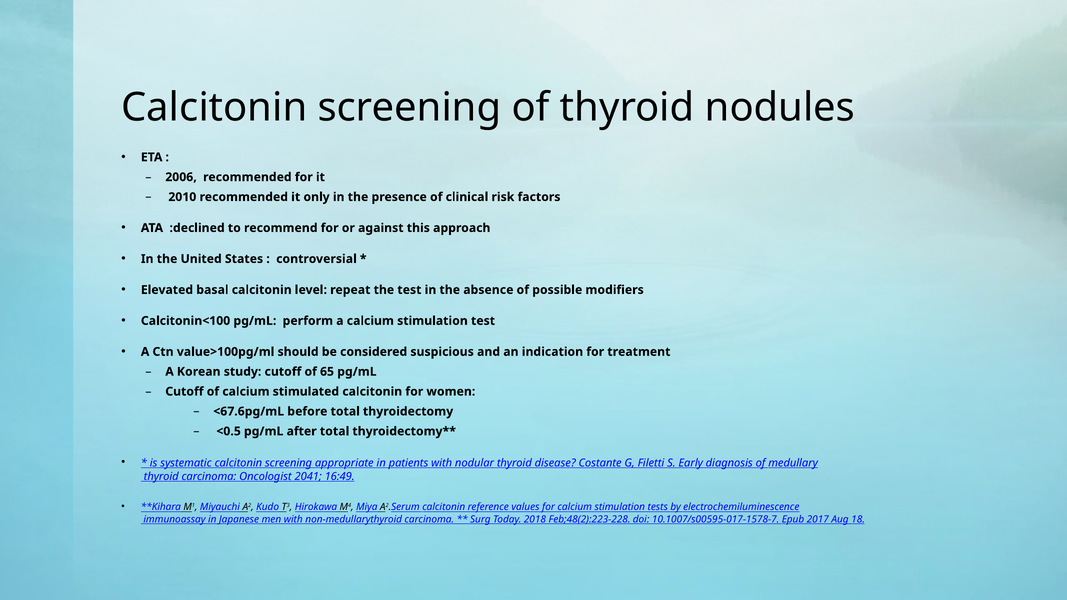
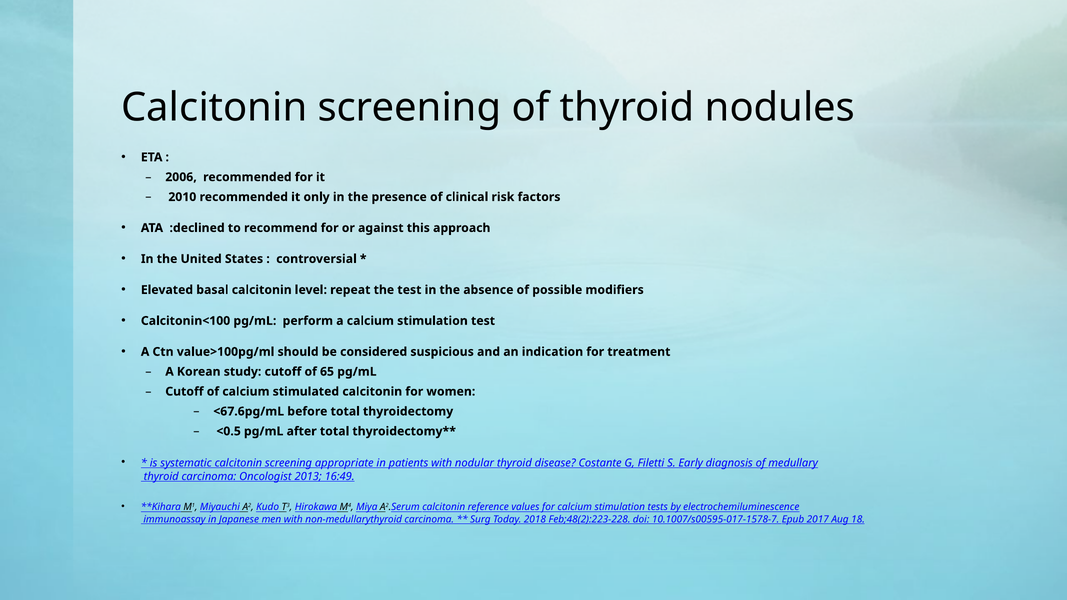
2041: 2041 -> 2013
